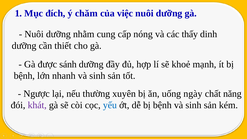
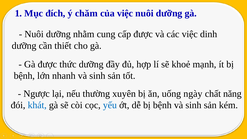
cấp nóng: nóng -> được
các thấy: thấy -> việc
sánh: sánh -> thức
khát colour: purple -> blue
